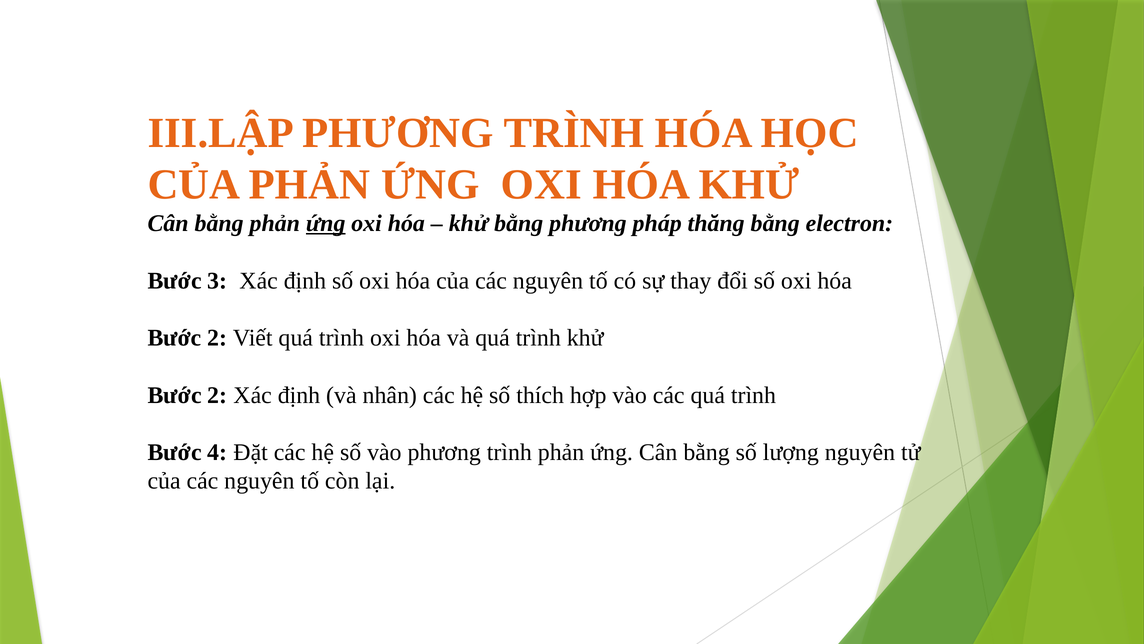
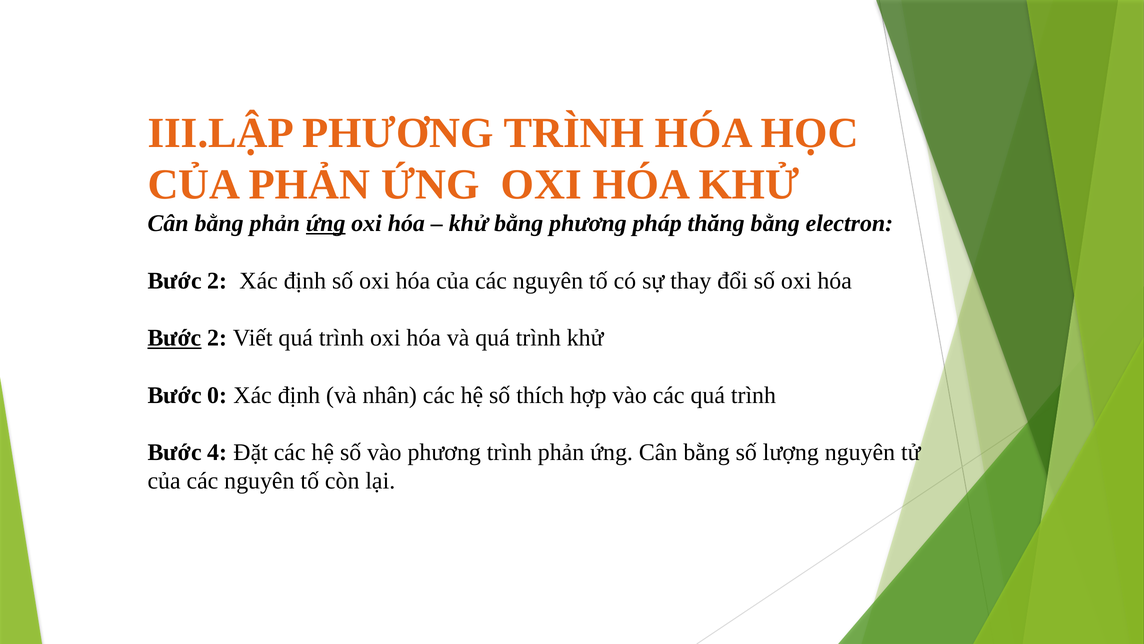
3 at (217, 280): 3 -> 2
Bước at (175, 338) underline: none -> present
2 at (217, 395): 2 -> 0
